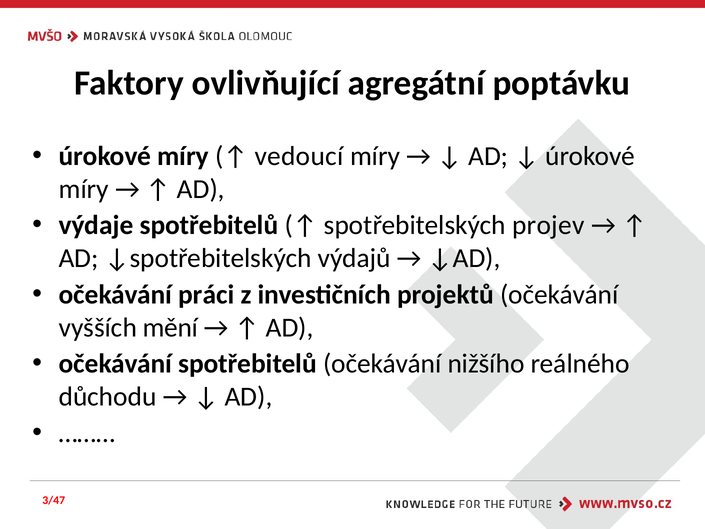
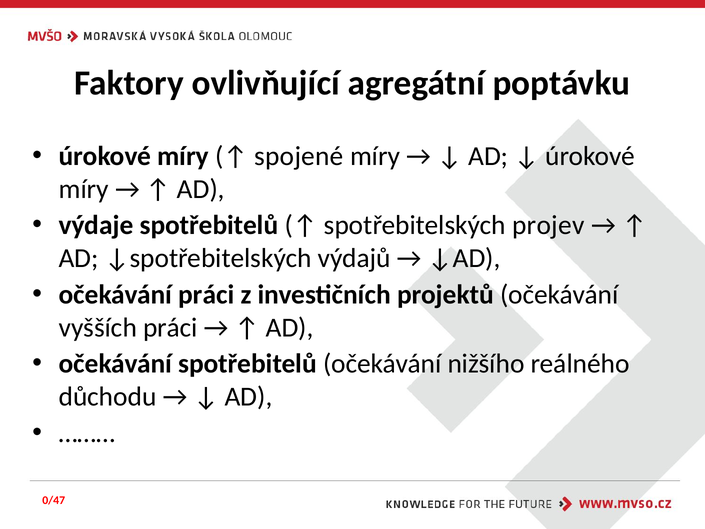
vedoucí: vedoucí -> spojené
vyšších mění: mění -> práci
3/47: 3/47 -> 0/47
